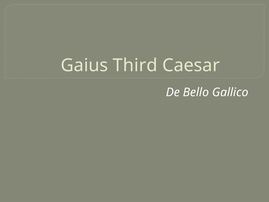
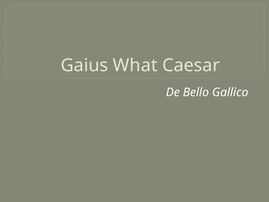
Third: Third -> What
